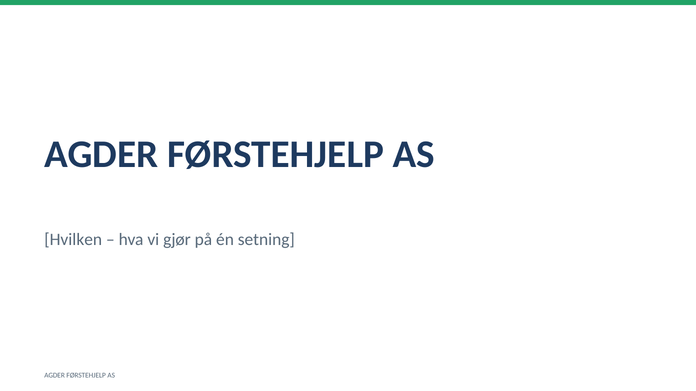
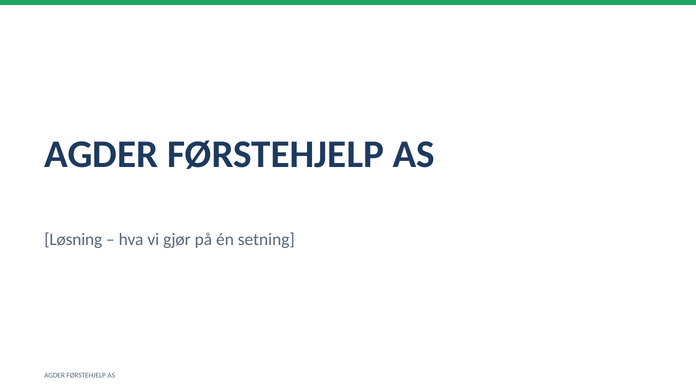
Hvilken: Hvilken -> Løsning
